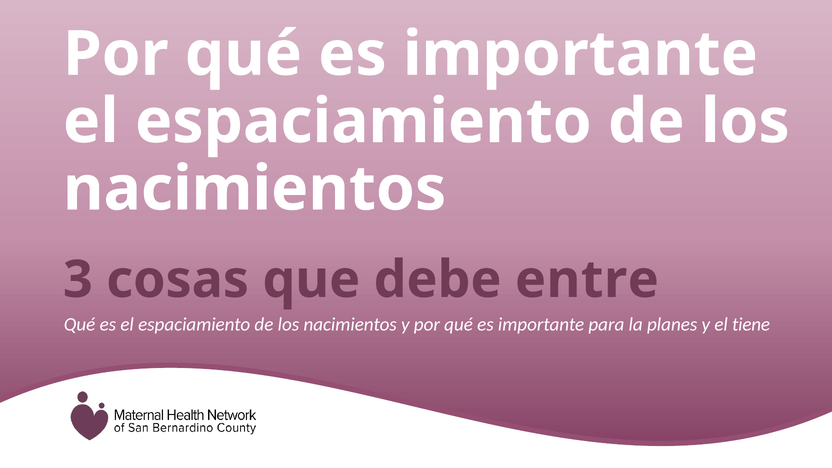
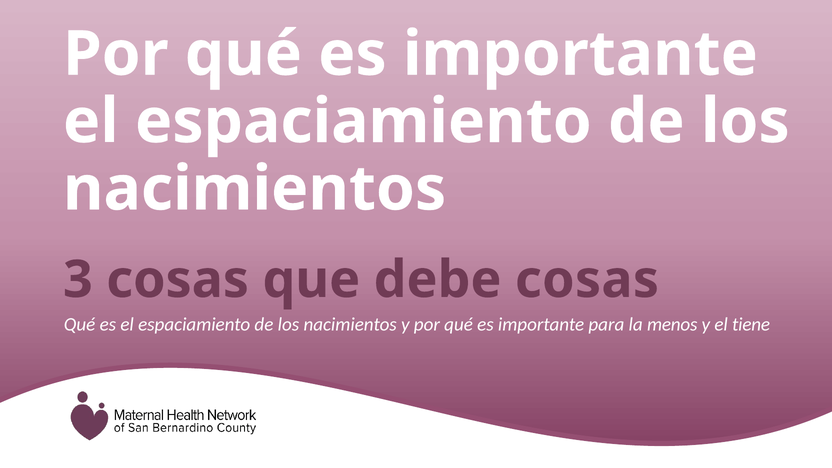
debe entre: entre -> cosas
planes: planes -> menos
